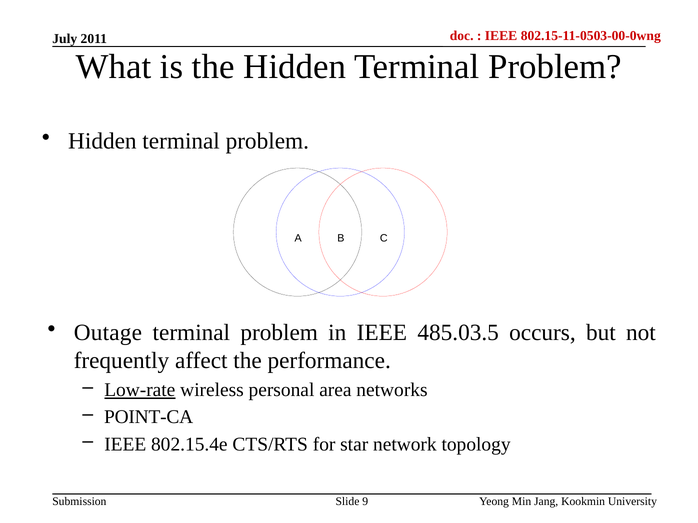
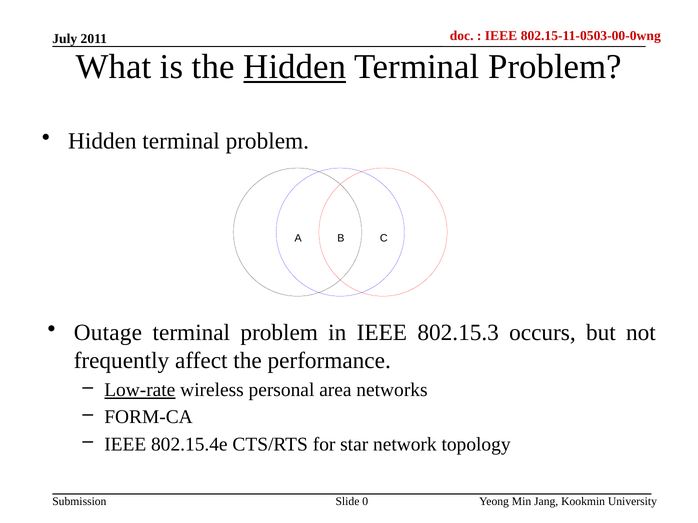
Hidden at (295, 67) underline: none -> present
485.03.5: 485.03.5 -> 802.15.3
POINT-CA: POINT-CA -> FORM-CA
9: 9 -> 0
